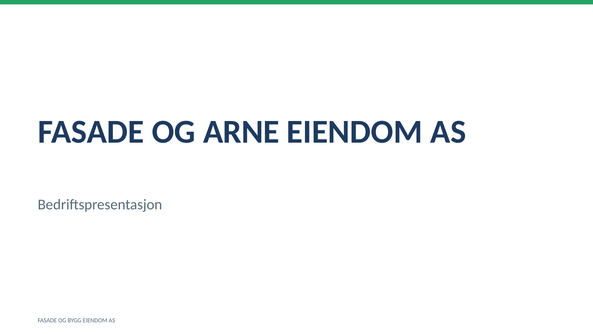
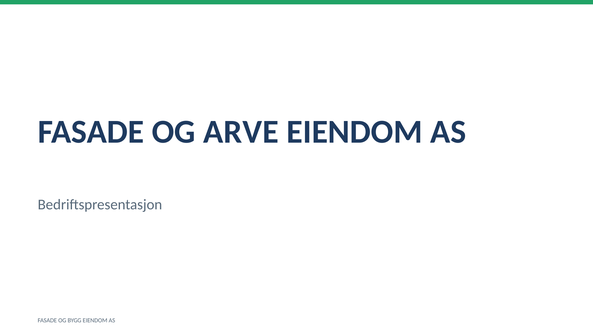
ARNE: ARNE -> ARVE
